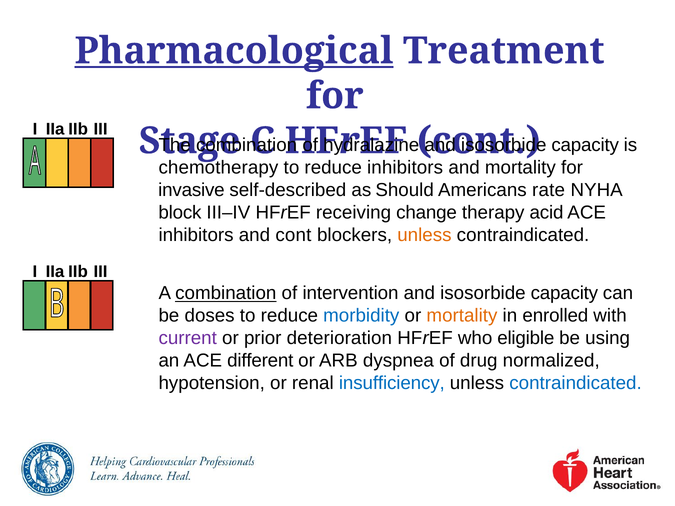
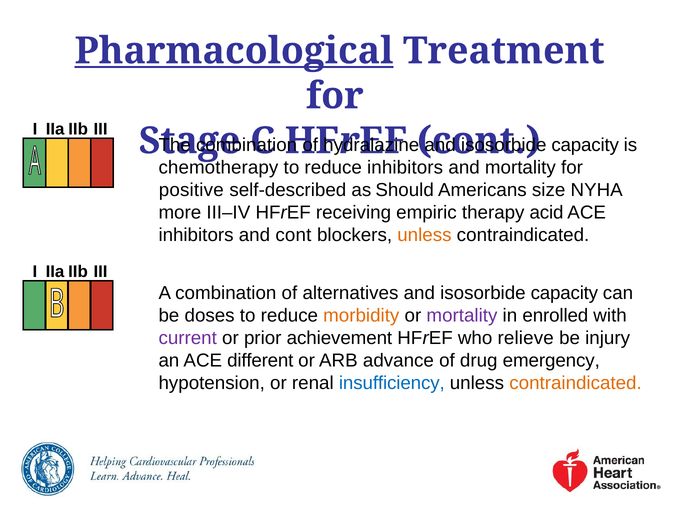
invasive: invasive -> positive
rate: rate -> size
block: block -> more
change: change -> empiric
combination at (226, 293) underline: present -> none
intervention: intervention -> alternatives
morbidity colour: blue -> orange
mortality at (462, 316) colour: orange -> purple
deterioration: deterioration -> achievement
eligible: eligible -> relieve
using: using -> injury
dyspnea: dyspnea -> advance
normalized: normalized -> emergency
contraindicated at (576, 383) colour: blue -> orange
